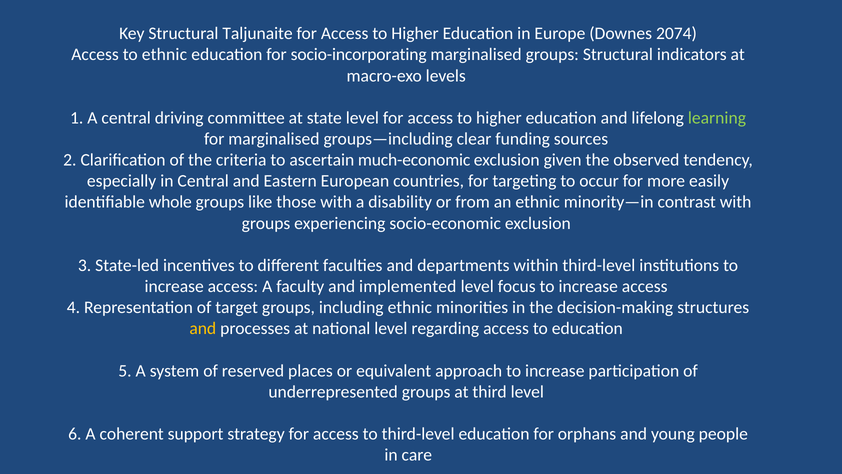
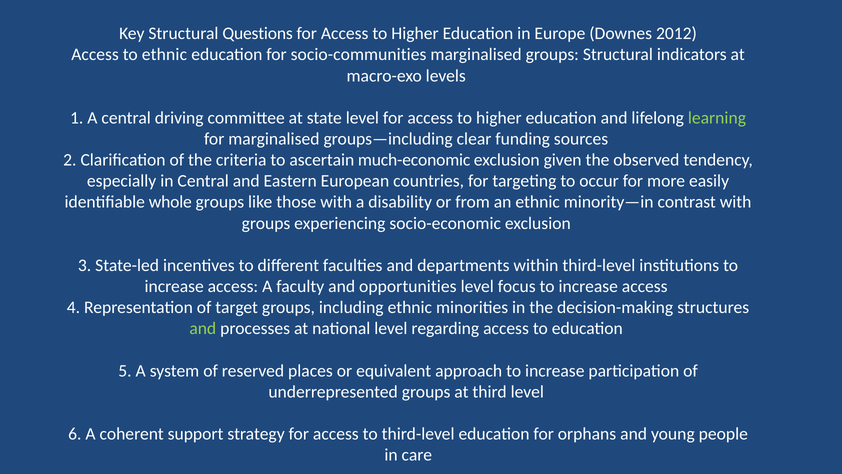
Taljunaite: Taljunaite -> Questions
2074: 2074 -> 2012
socio-incorporating: socio-incorporating -> socio-communities
implemented: implemented -> opportunities
and at (203, 328) colour: yellow -> light green
